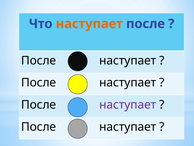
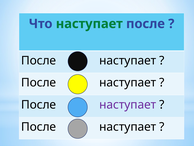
наступает at (89, 24) colour: orange -> green
